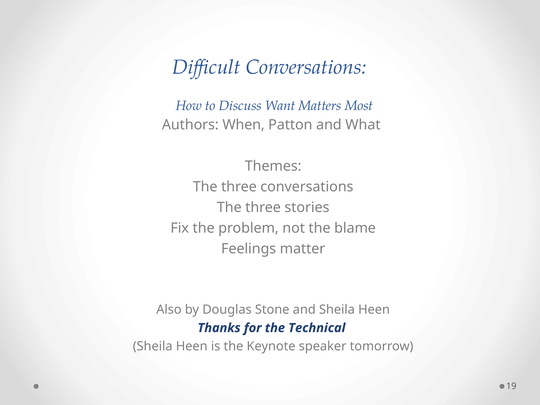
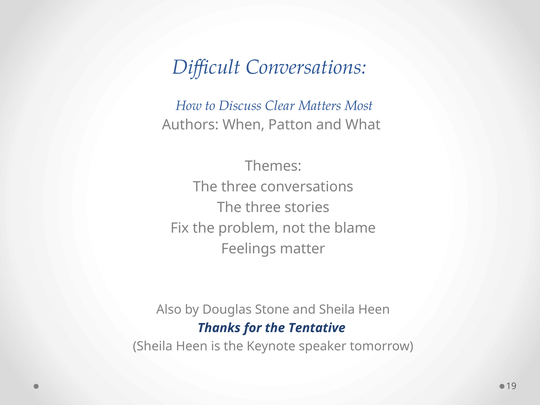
Want: Want -> Clear
Technical: Technical -> Tentative
